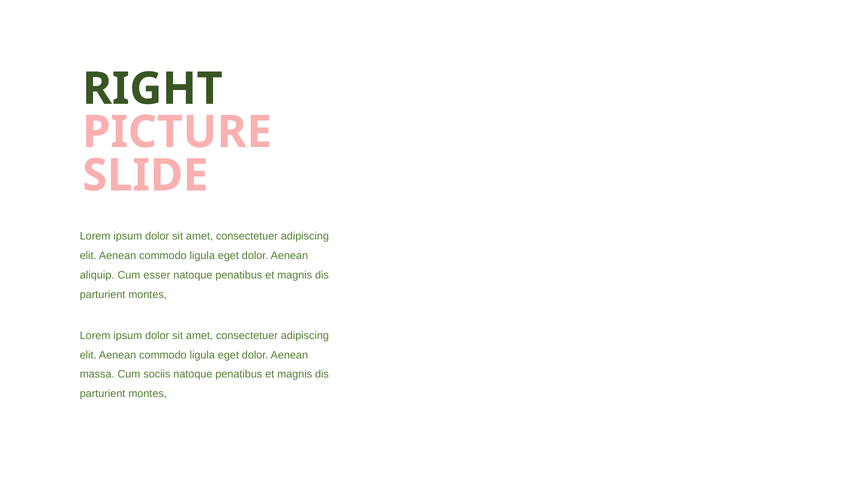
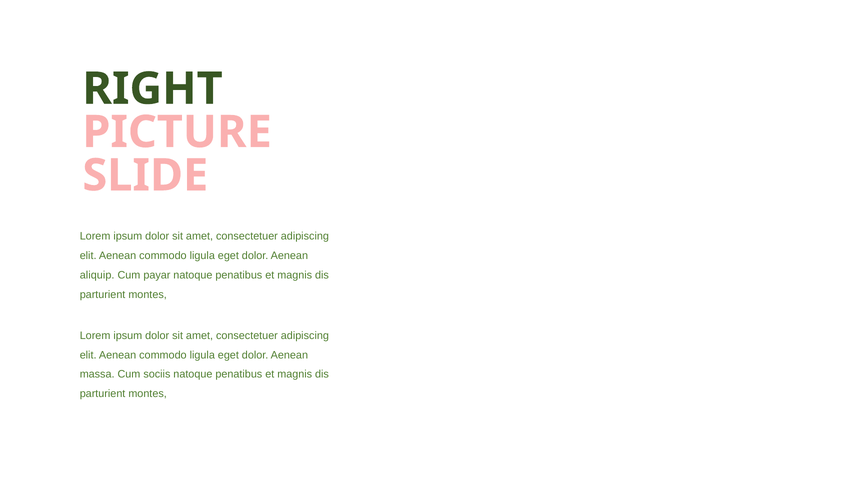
esser: esser -> payar
